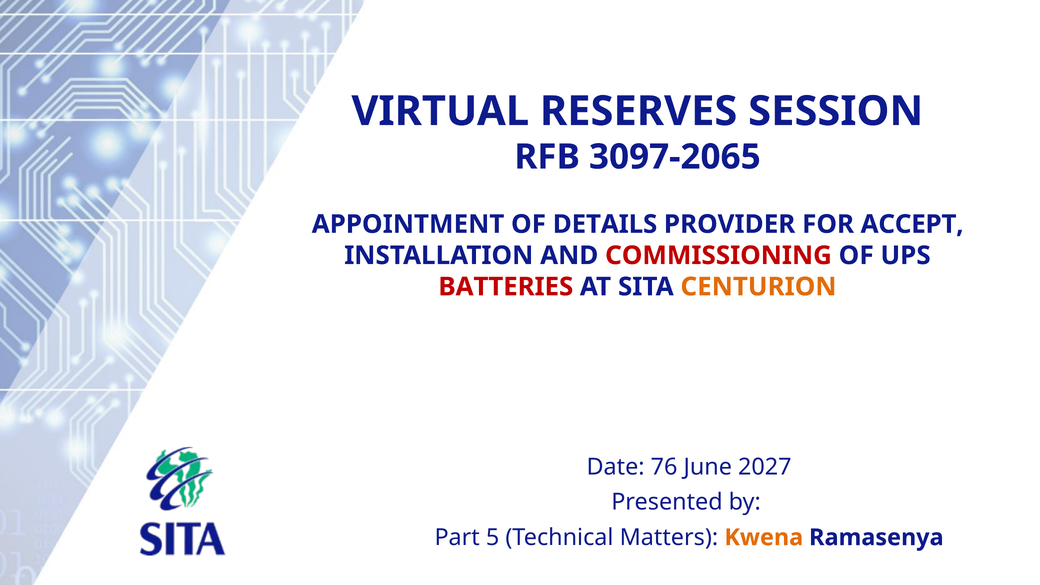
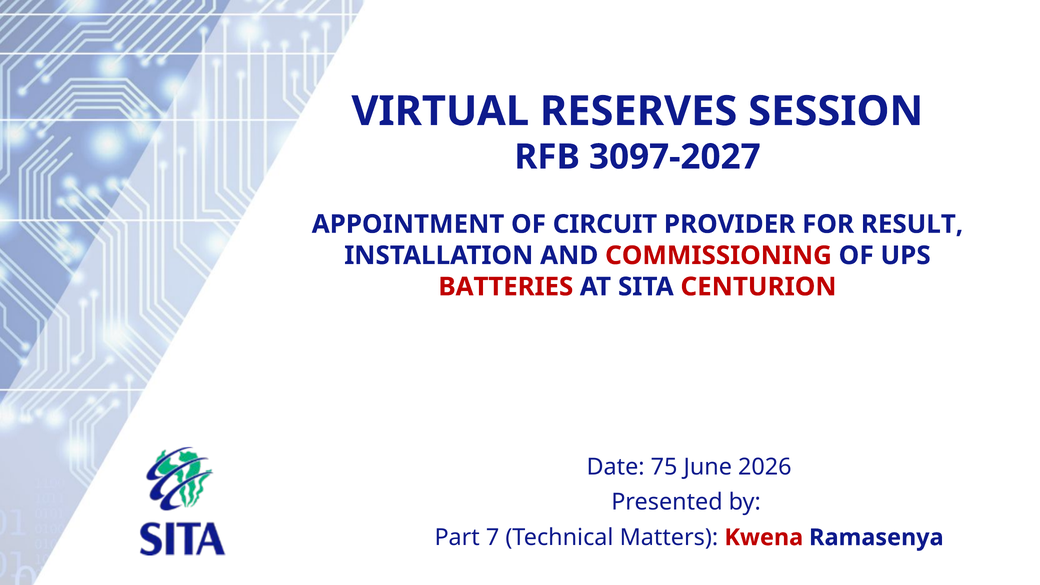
3097-2065: 3097-2065 -> 3097-2027
DETAILS: DETAILS -> CIRCUIT
ACCEPT: ACCEPT -> RESULT
CENTURION colour: orange -> red
76: 76 -> 75
2027: 2027 -> 2026
5: 5 -> 7
Kwena colour: orange -> red
